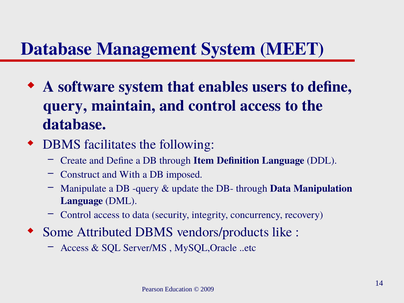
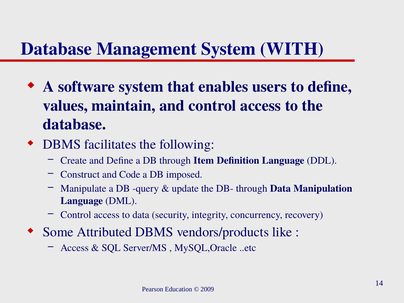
MEET: MEET -> WITH
query at (65, 106): query -> values
With: With -> Code
